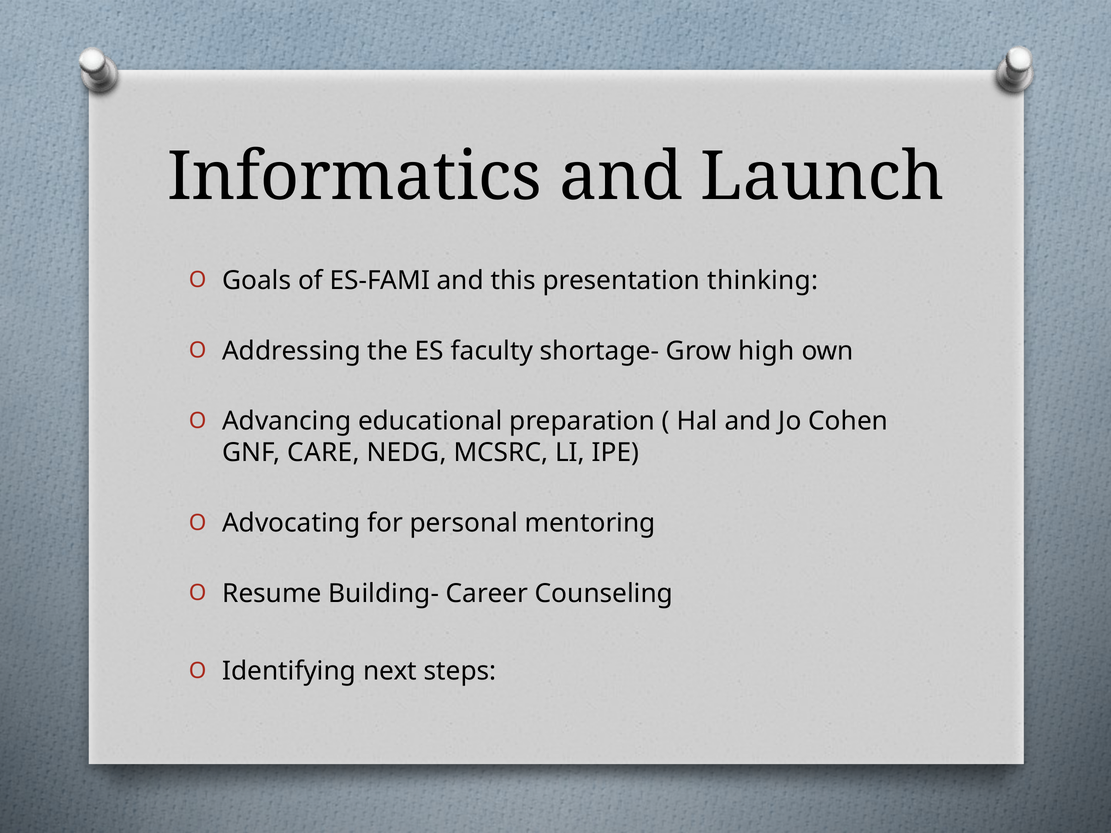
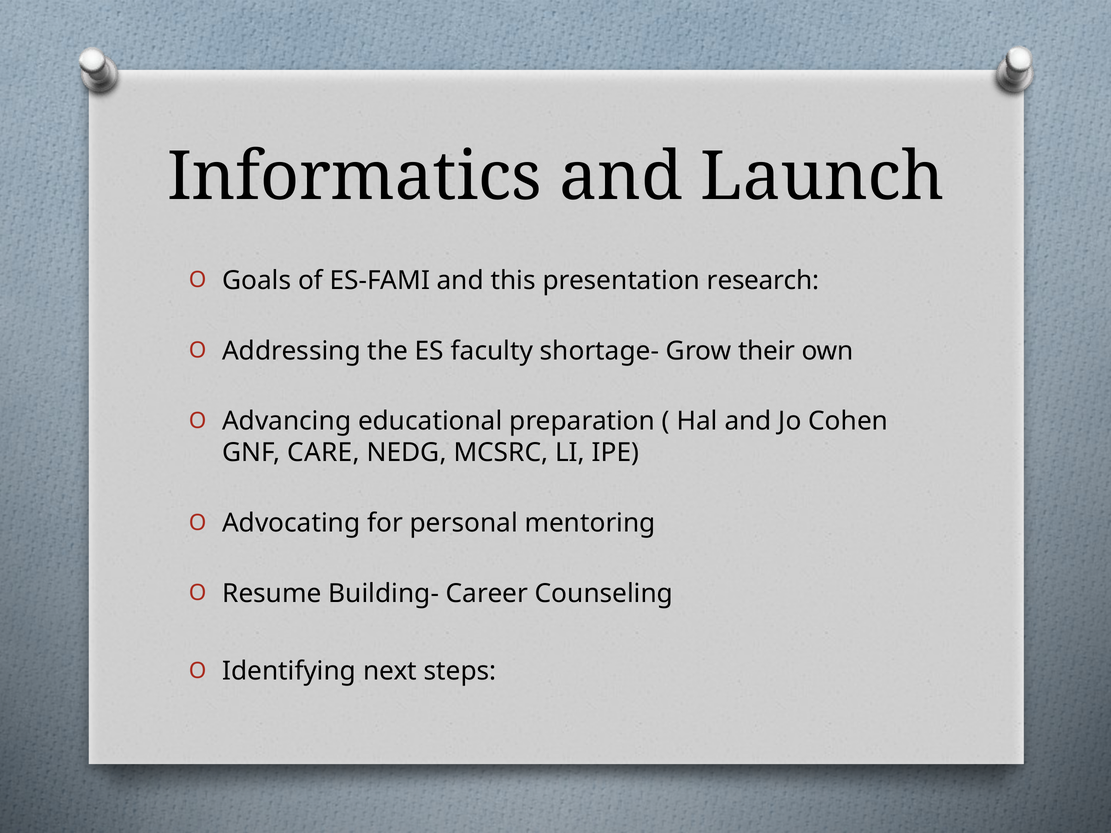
thinking: thinking -> research
high: high -> their
